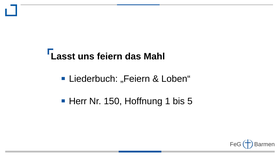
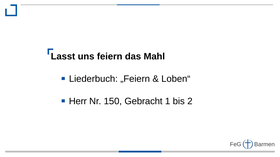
Hoffnung: Hoffnung -> Gebracht
5: 5 -> 2
